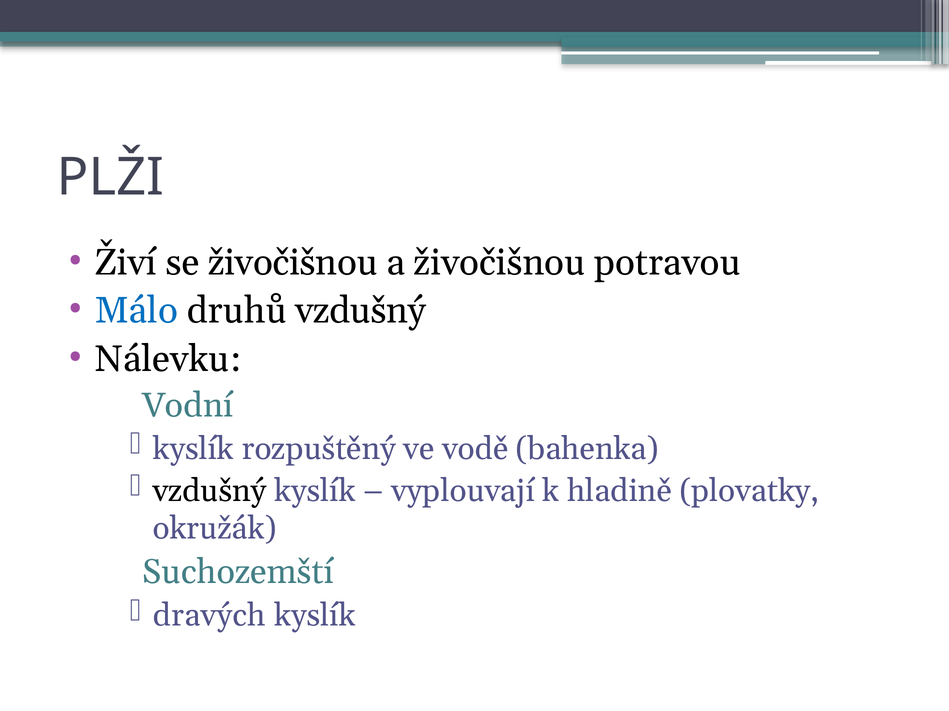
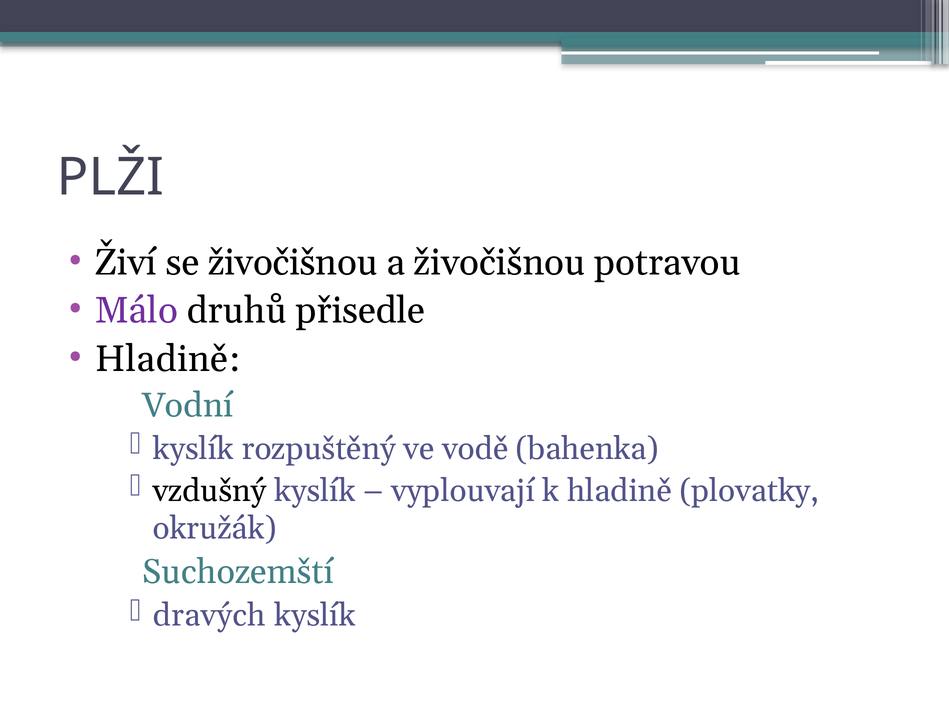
Málo colour: blue -> purple
druhů vzdušný: vzdušný -> přisedle
Nálevku at (168, 359): Nálevku -> Hladině
